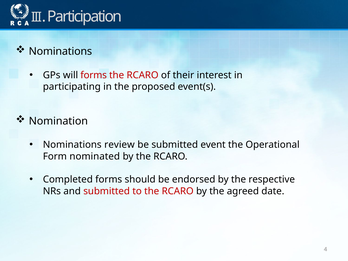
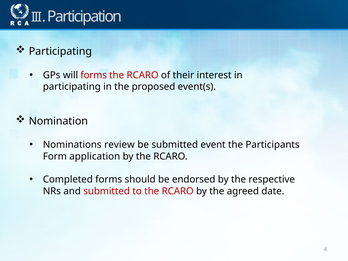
Nominations at (60, 51): Nominations -> Participating
Operational: Operational -> Participants
nominated: nominated -> application
